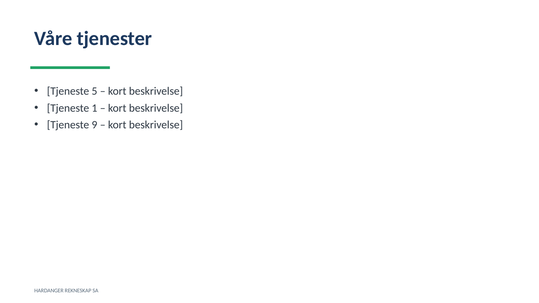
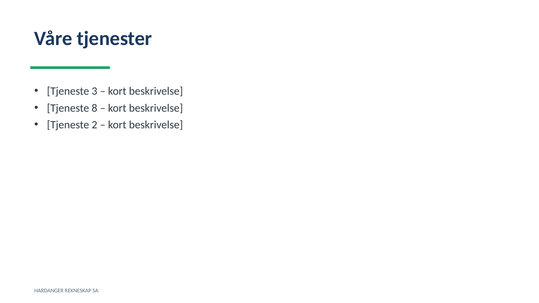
5: 5 -> 3
1: 1 -> 8
9: 9 -> 2
